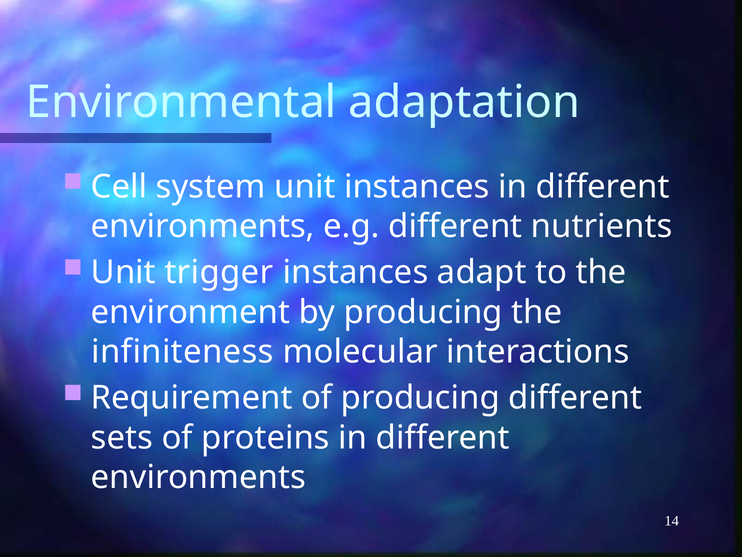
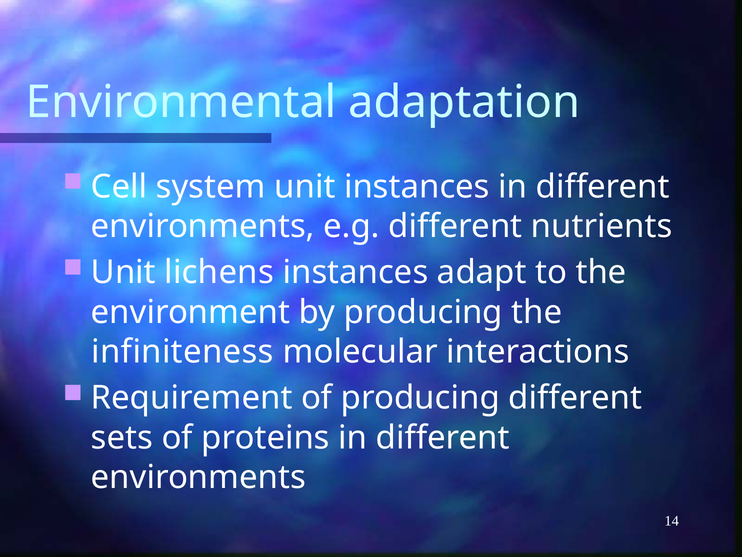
trigger: trigger -> lichens
